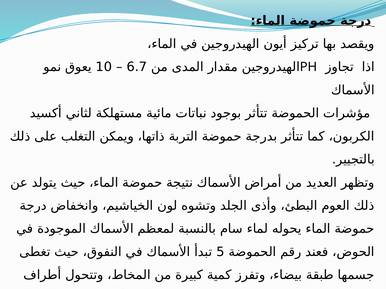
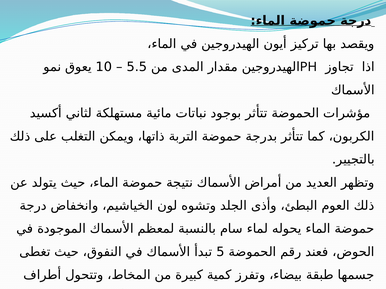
6.7: 6.7 -> 5.5
